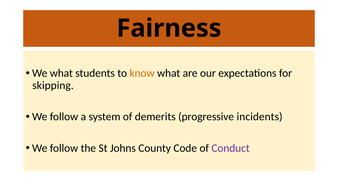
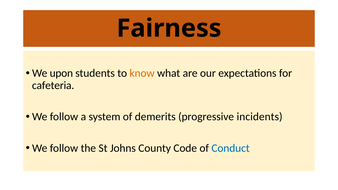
We what: what -> upon
skipping: skipping -> cafeteria
Conduct colour: purple -> blue
